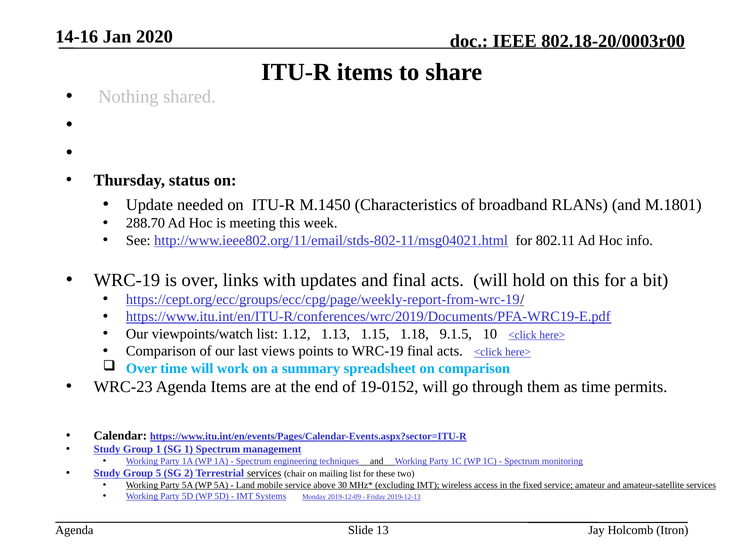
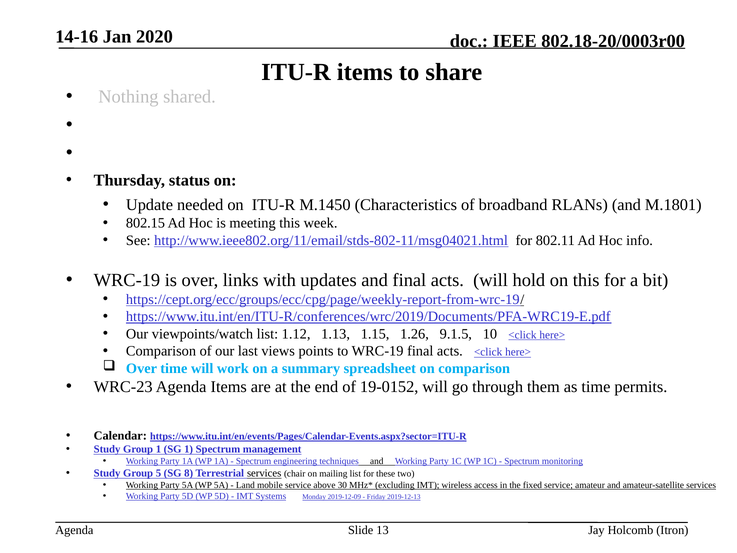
288.70: 288.70 -> 802.15
1.18: 1.18 -> 1.26
2: 2 -> 8
